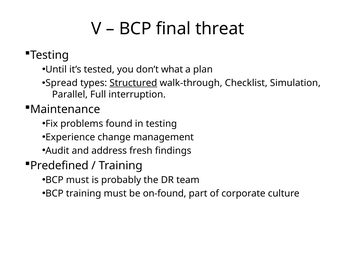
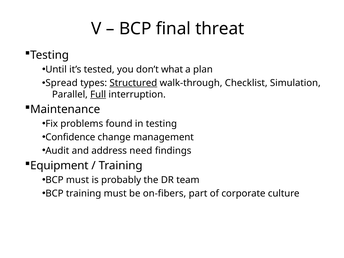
Full underline: none -> present
Experience: Experience -> Confidence
fresh: fresh -> need
Predefined: Predefined -> Equipment
on-found: on-found -> on-fibers
